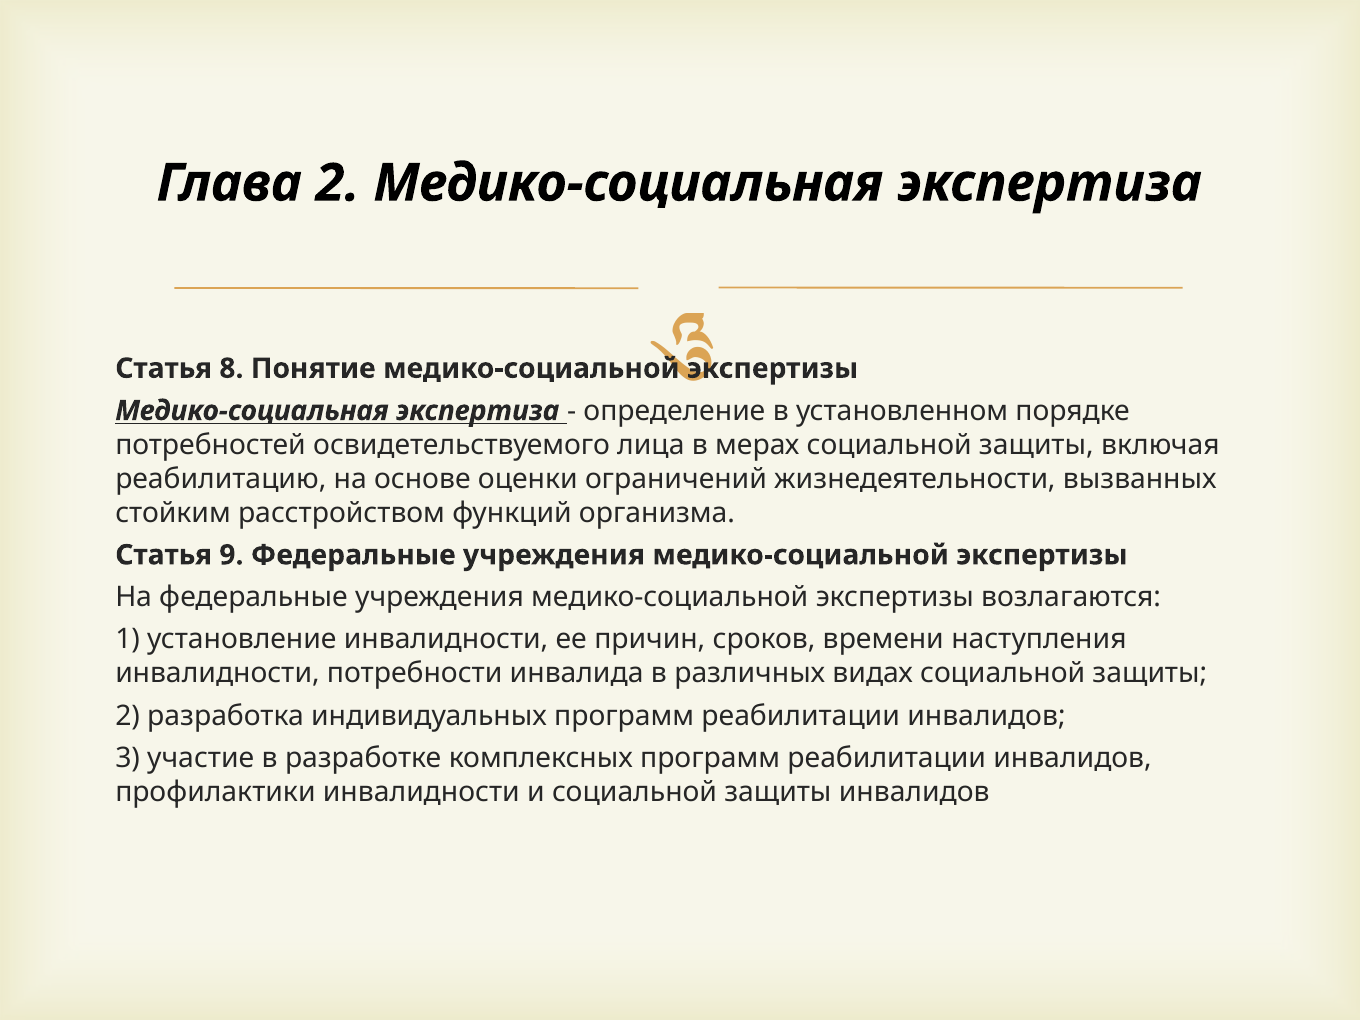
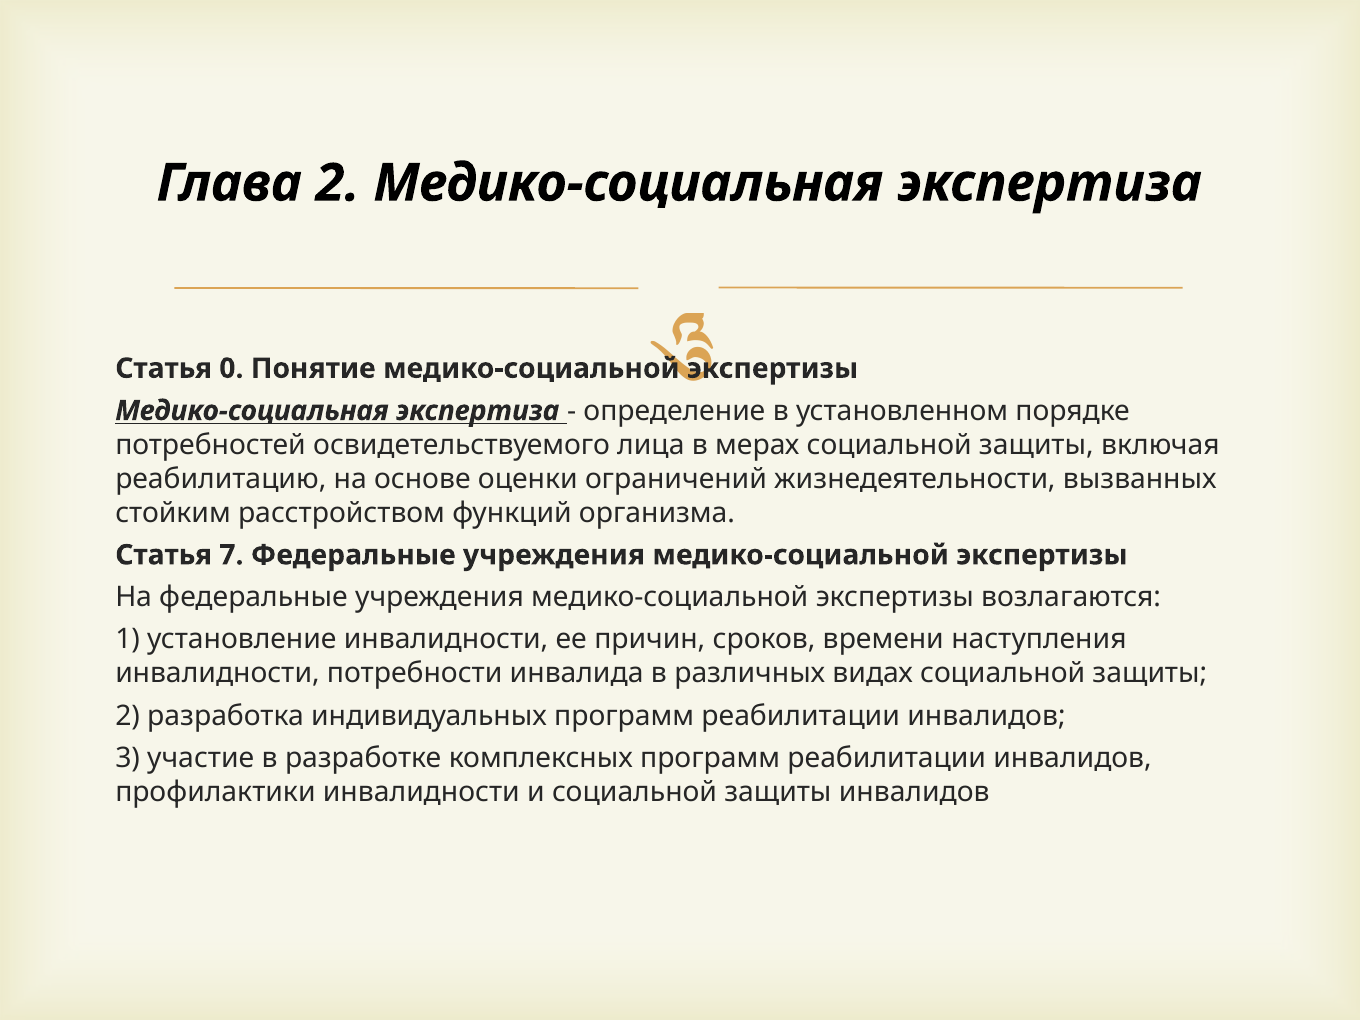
8: 8 -> 0
9: 9 -> 7
